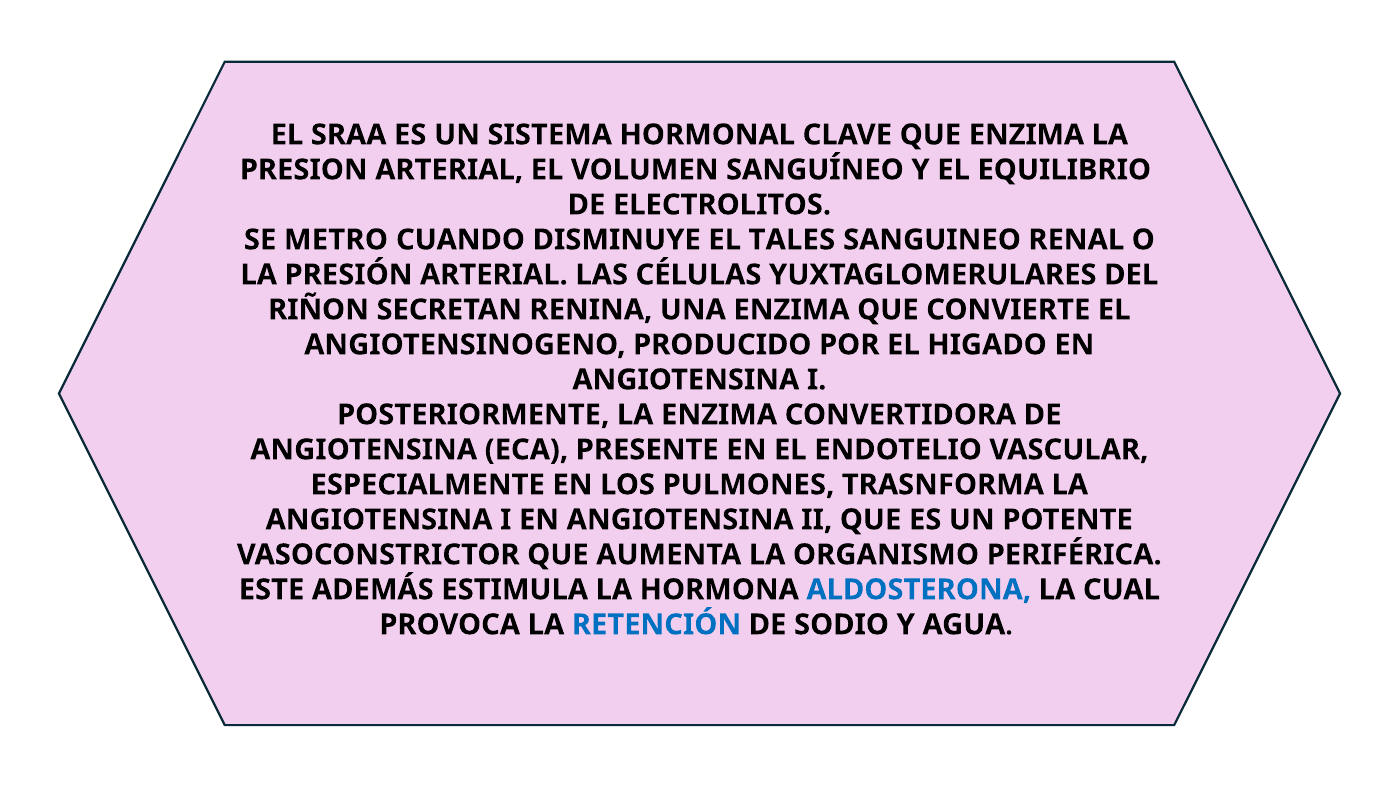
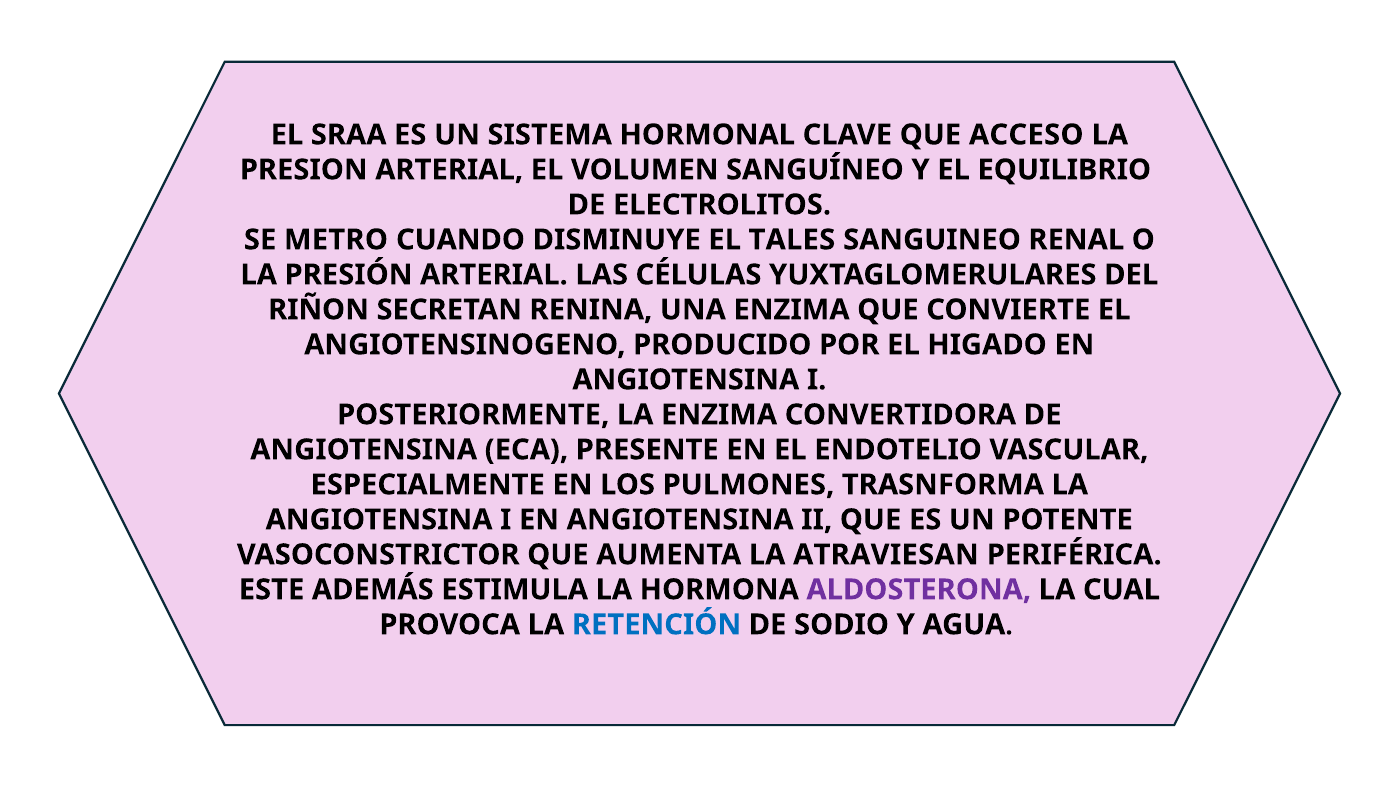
QUE ENZIMA: ENZIMA -> ACCESO
ORGANISMO: ORGANISMO -> ATRAVIESAN
ALDOSTERONA colour: blue -> purple
